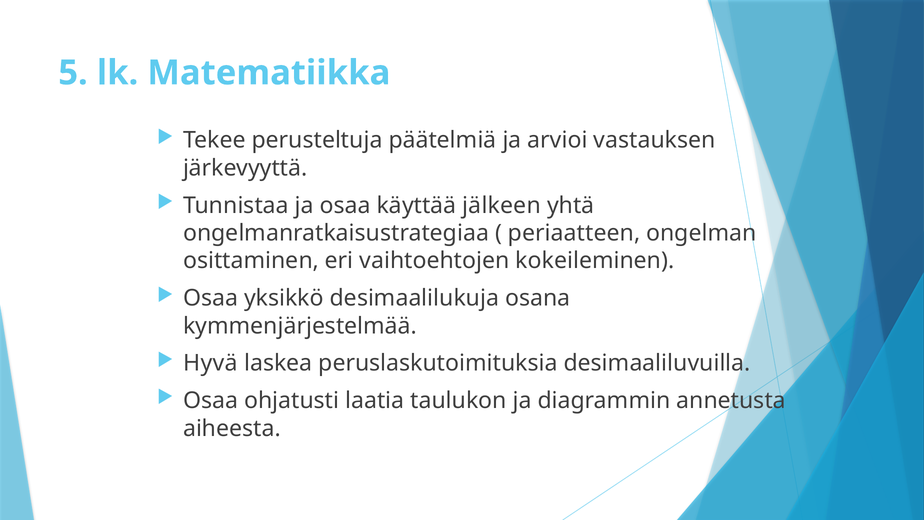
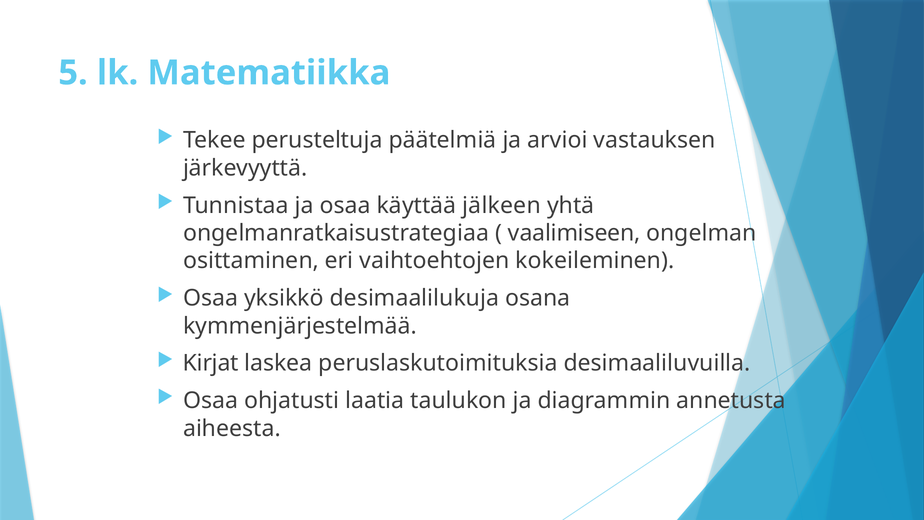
periaatteen: periaatteen -> vaalimiseen
Hyvä: Hyvä -> Kirjat
